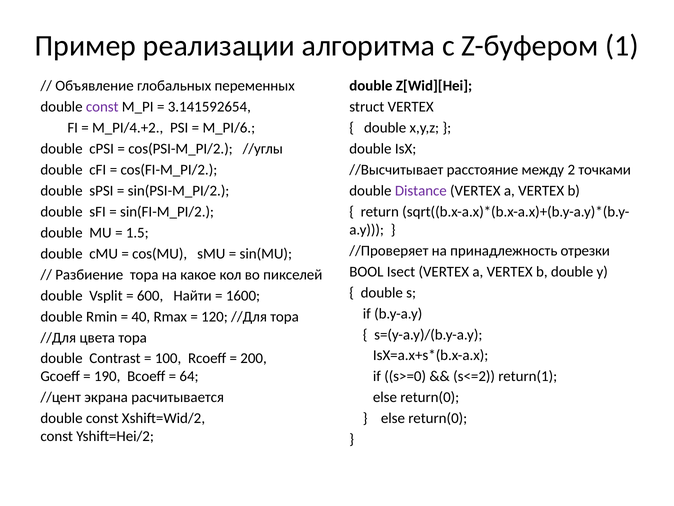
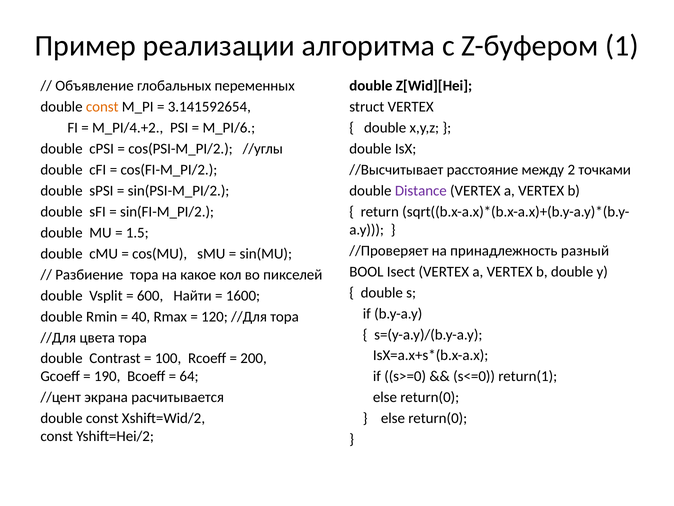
const at (102, 107) colour: purple -> orange
отрезки: отрезки -> разный
s<=2: s<=2 -> s<=0
